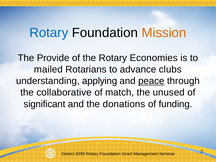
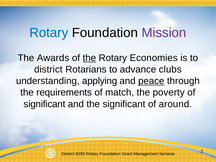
Mission colour: orange -> purple
Provide: Provide -> Awards
the at (89, 58) underline: none -> present
mailed at (48, 69): mailed -> district
collaborative: collaborative -> requirements
unused: unused -> poverty
the donations: donations -> significant
funding: funding -> around
